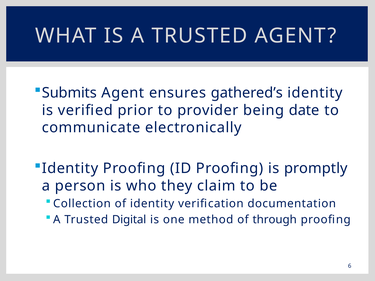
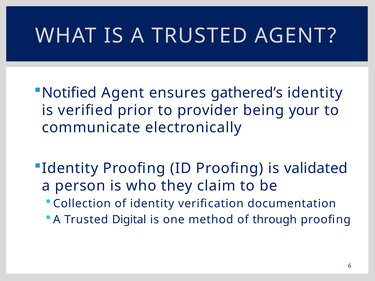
Submits: Submits -> Notified
date: date -> your
promptly: promptly -> validated
